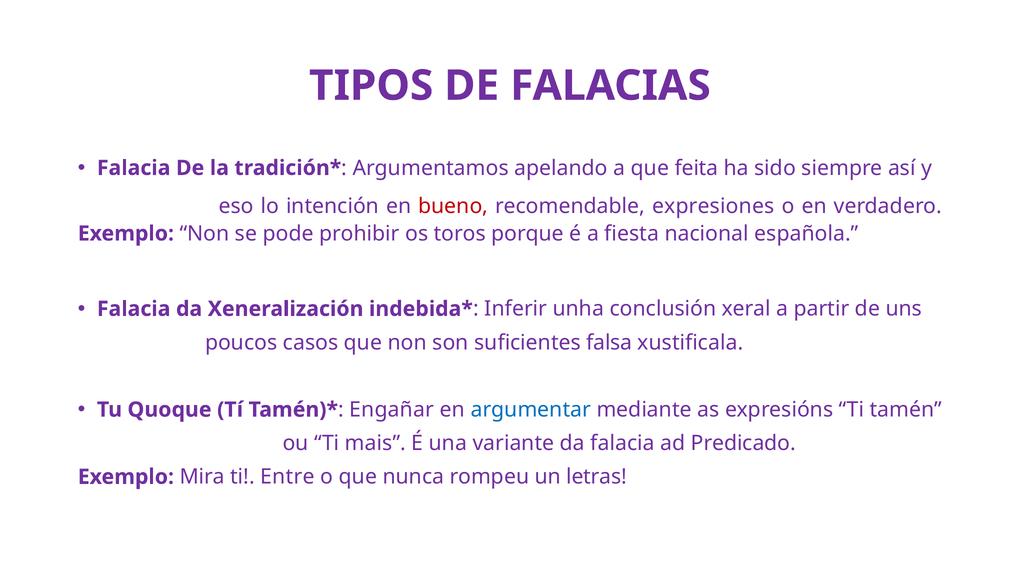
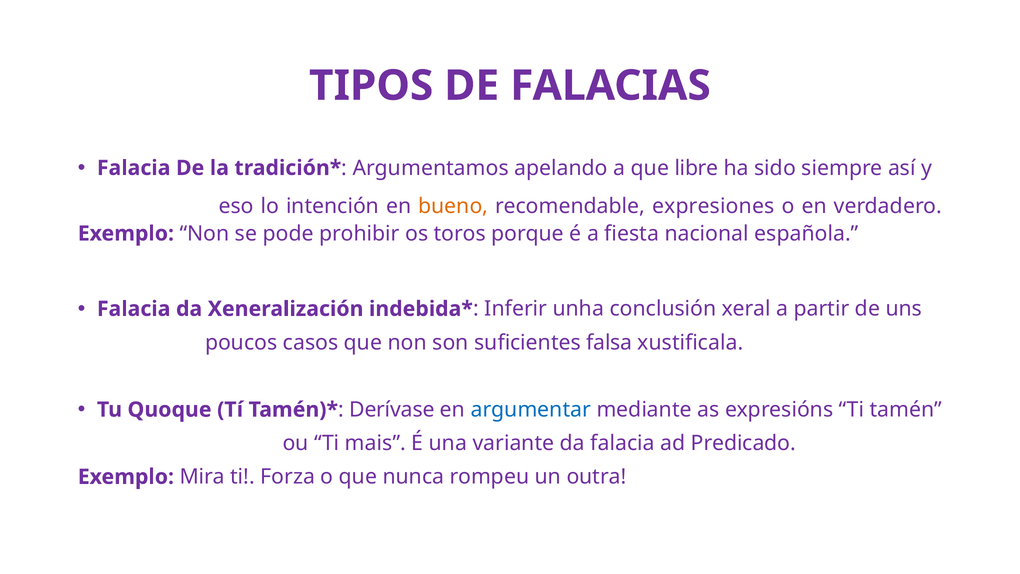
feita: feita -> libre
bueno colour: red -> orange
Engañar: Engañar -> Derívase
Entre: Entre -> Forza
letras: letras -> outra
